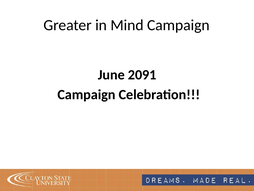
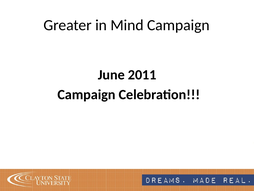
2091: 2091 -> 2011
